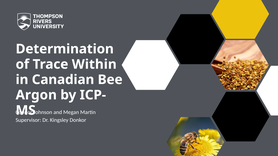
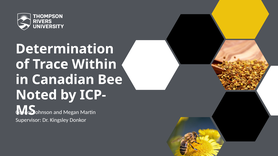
Argon: Argon -> Noted
